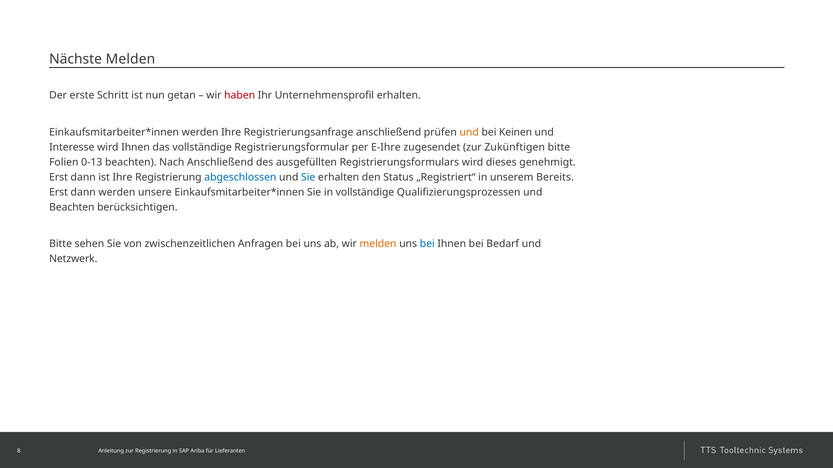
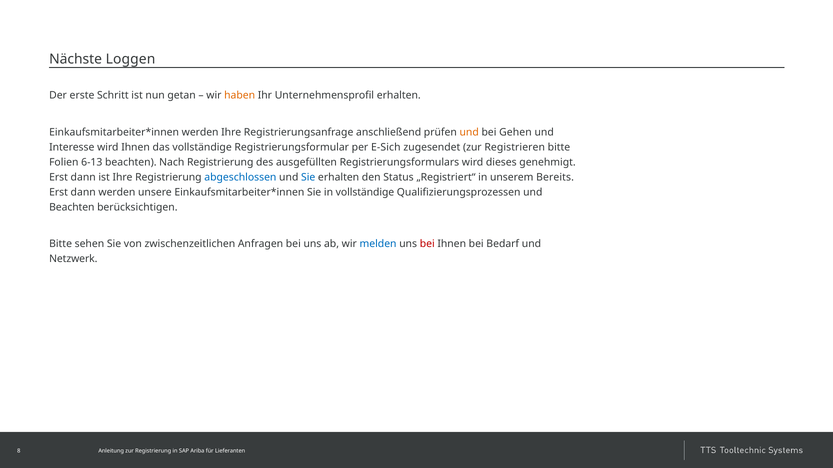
Nächste Melden: Melden -> Loggen
haben colour: red -> orange
Keinen: Keinen -> Gehen
E-Ihre: E-Ihre -> E-Sich
Zukünftigen: Zukünftigen -> Registrieren
0-13: 0-13 -> 6-13
Nach Anschließend: Anschließend -> Registrierung
melden at (378, 244) colour: orange -> blue
bei at (427, 244) colour: blue -> red
